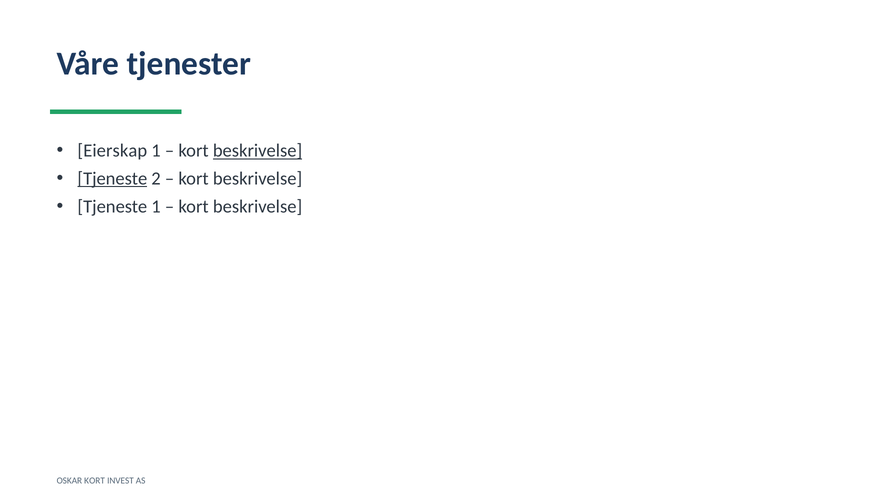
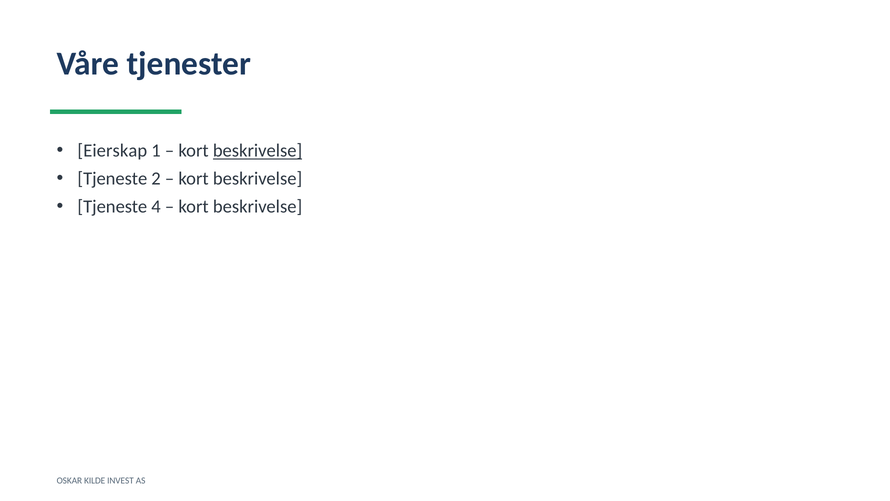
Tjeneste at (112, 179) underline: present -> none
Tjeneste 1: 1 -> 4
OSKAR KORT: KORT -> KILDE
